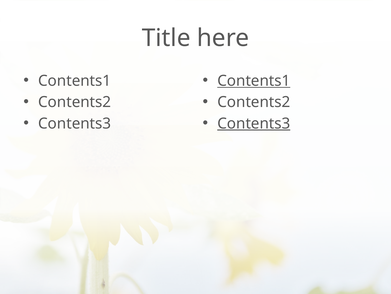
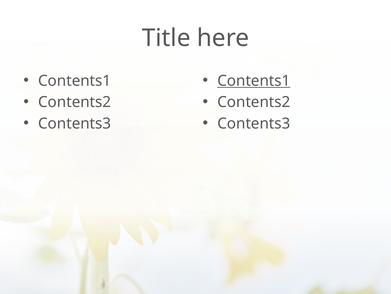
Contents3 at (254, 123) underline: present -> none
